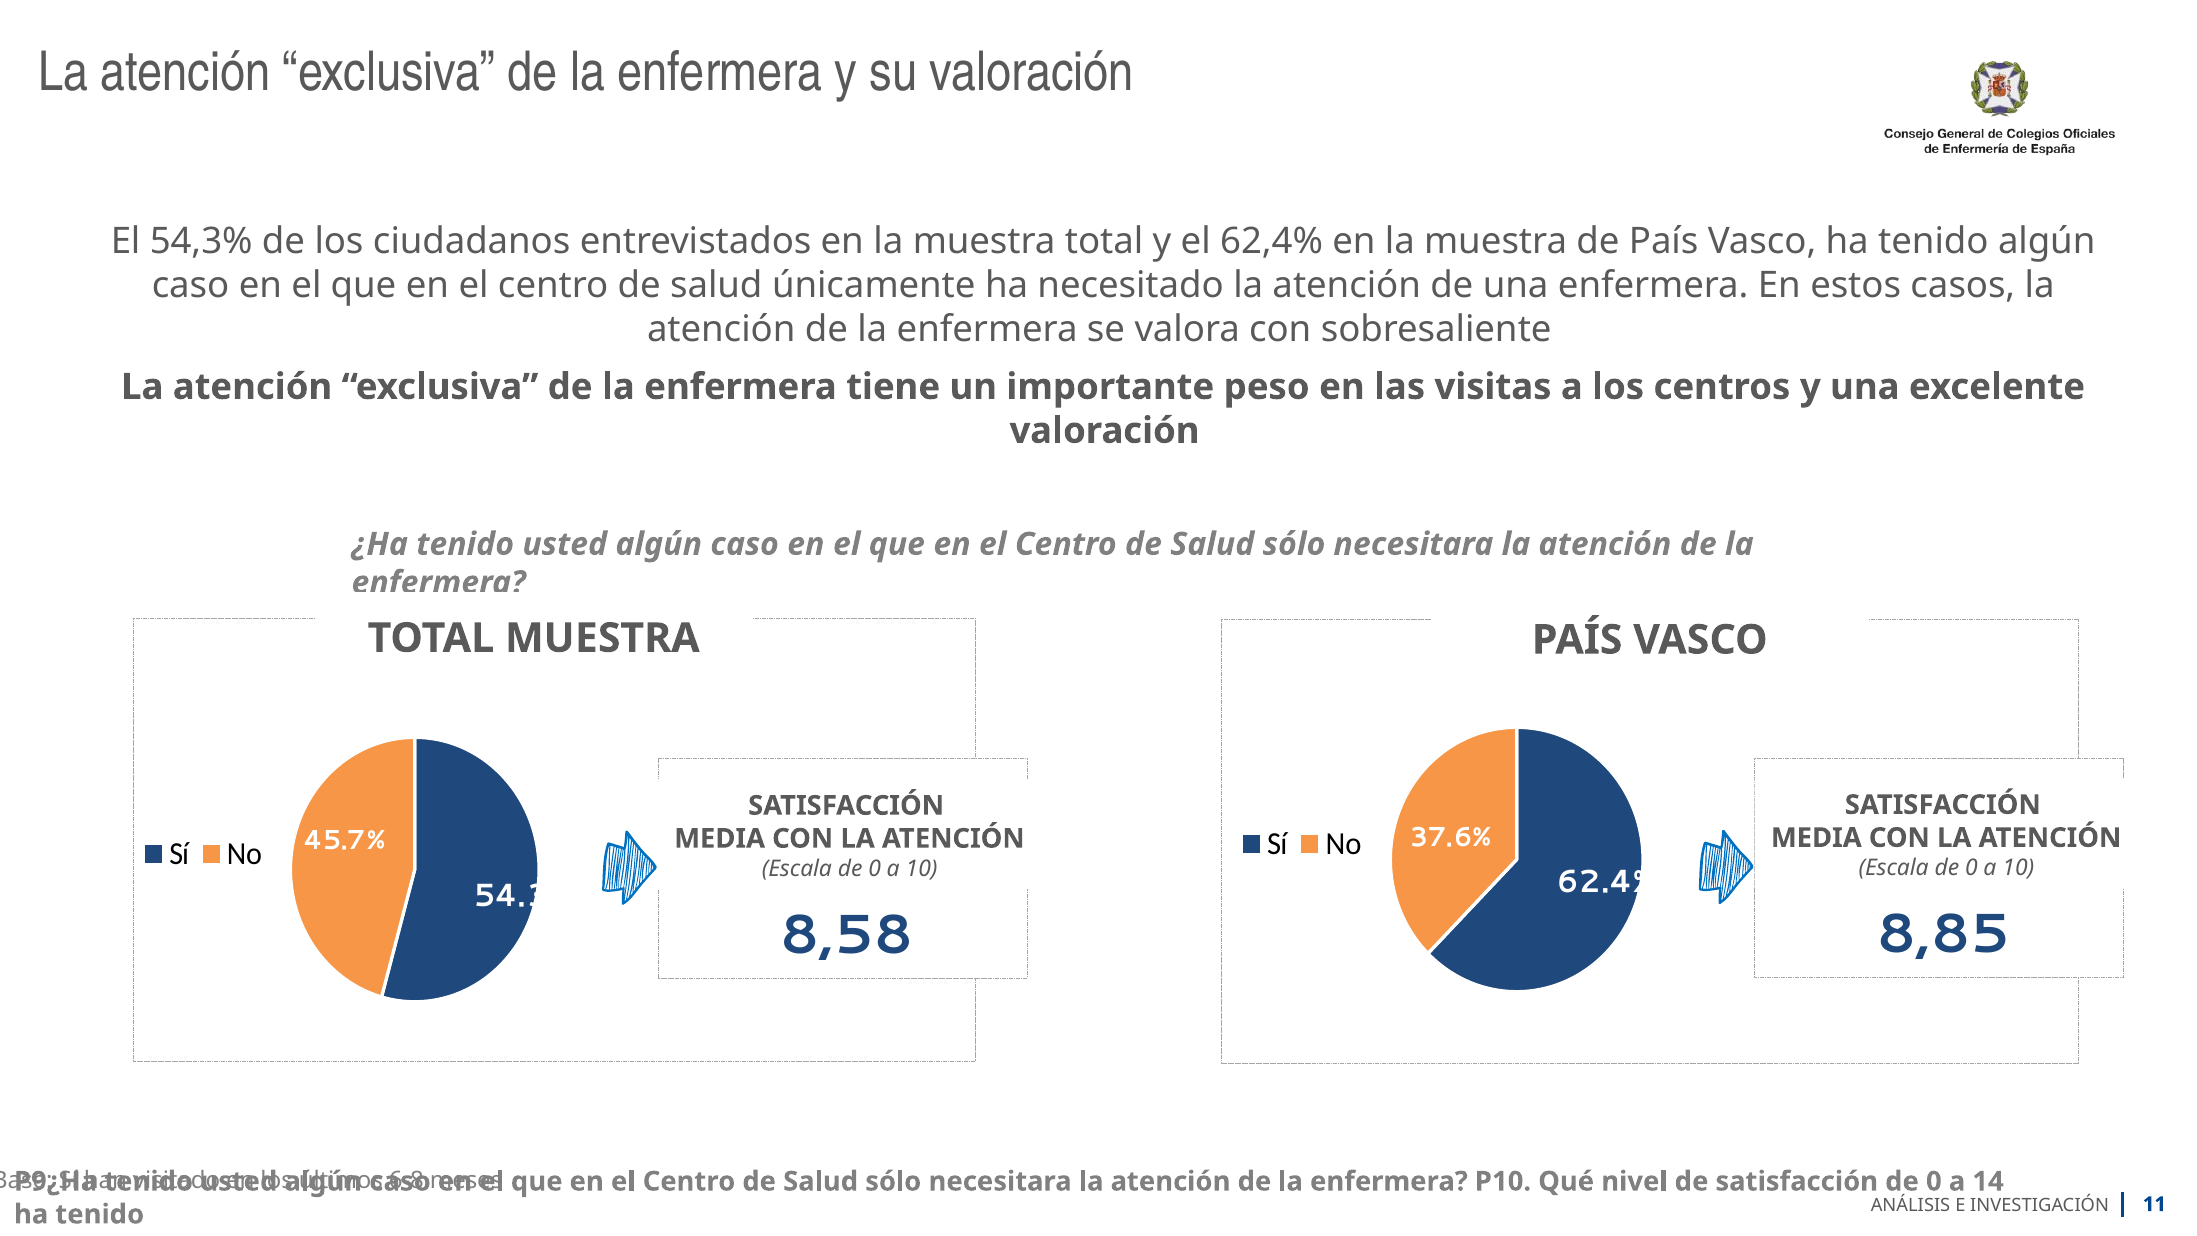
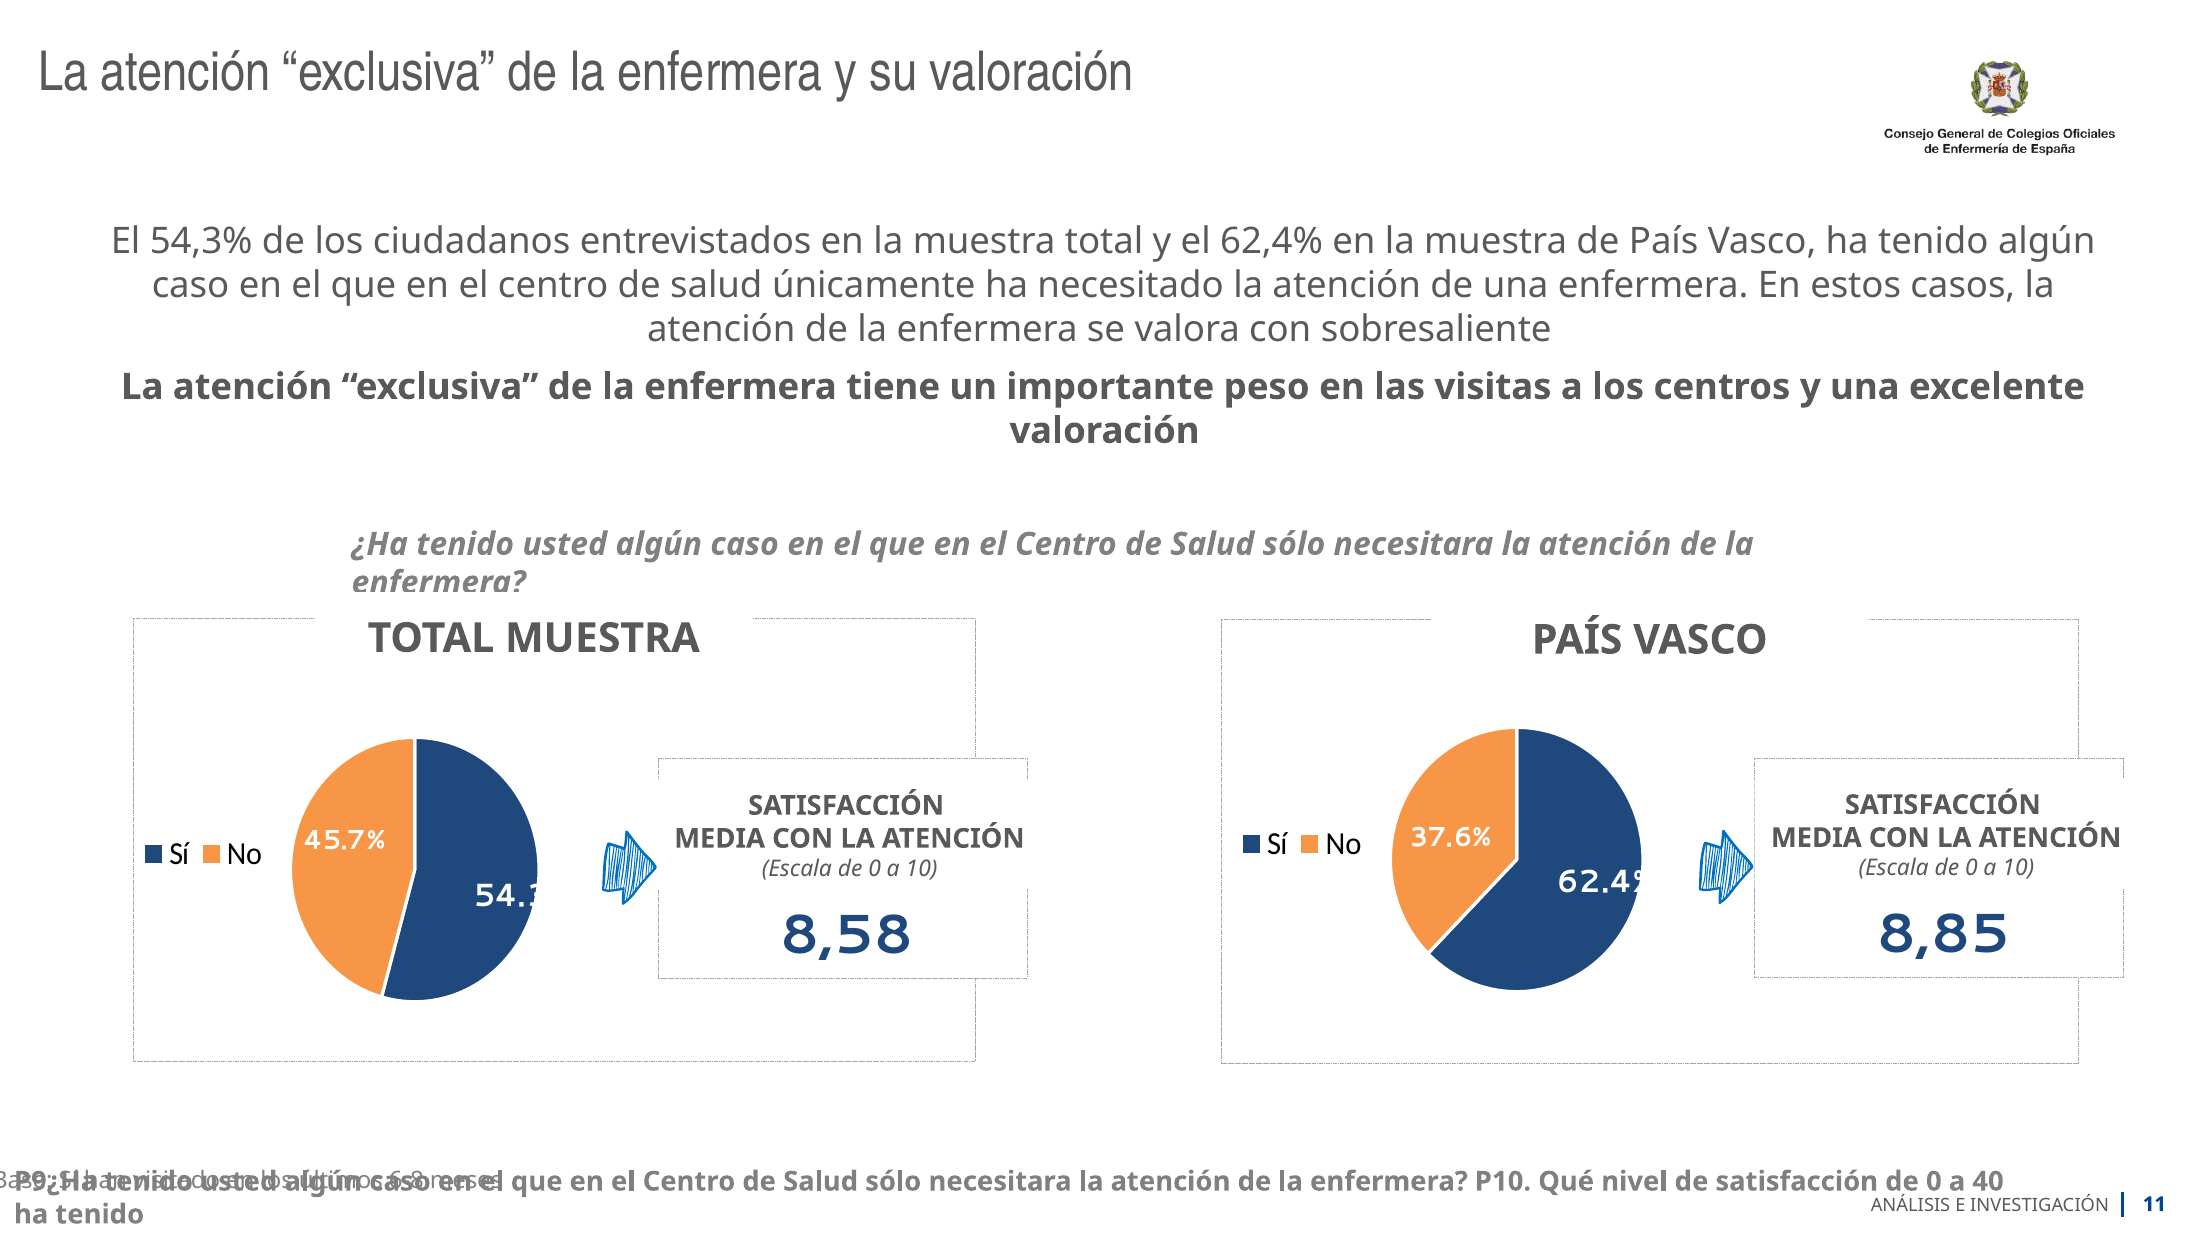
14: 14 -> 40
